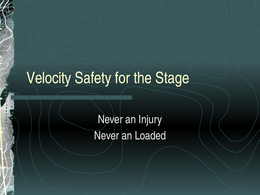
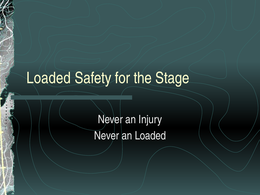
Velocity at (49, 78): Velocity -> Loaded
